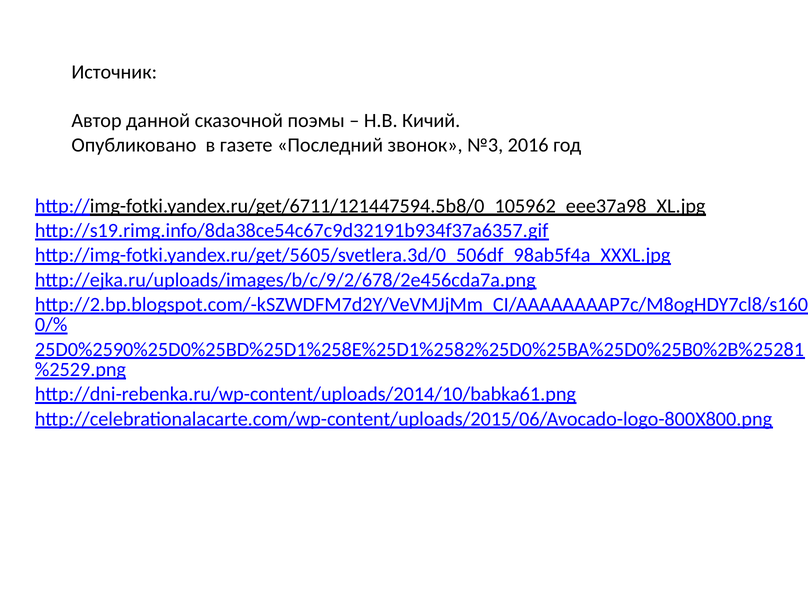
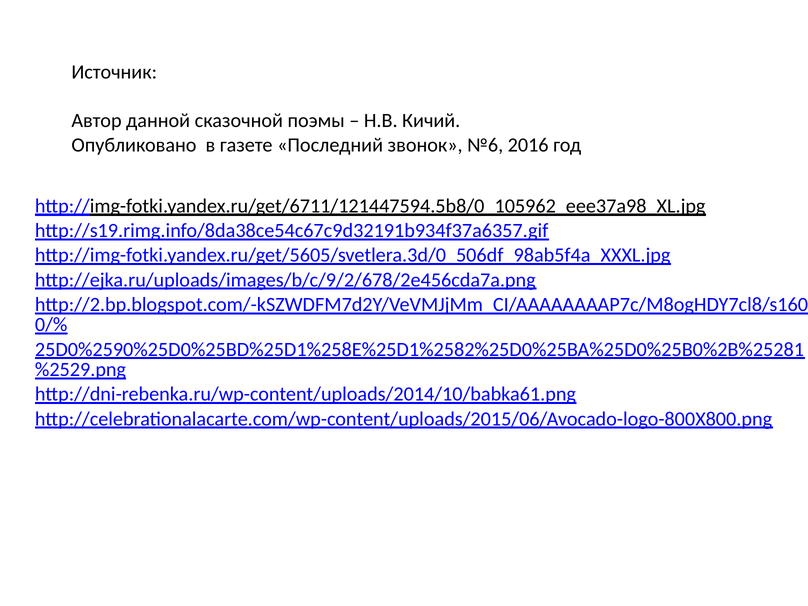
№3: №3 -> №6
